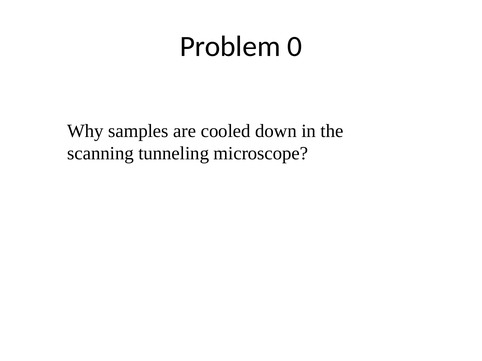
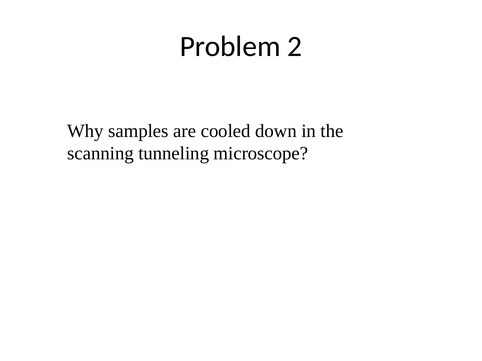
0: 0 -> 2
